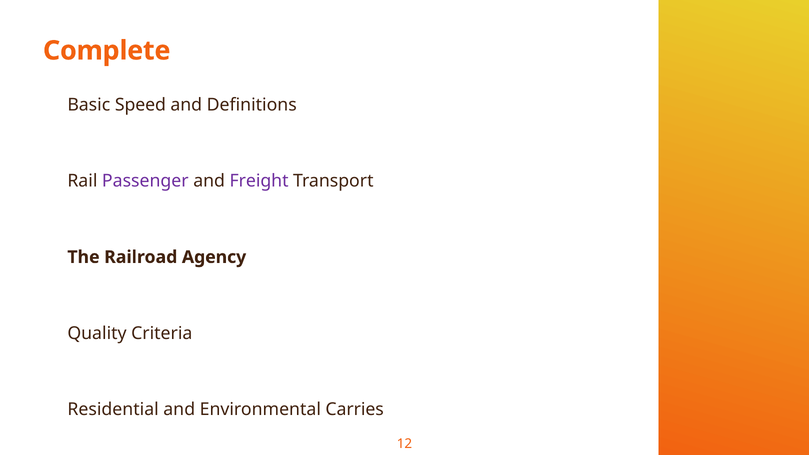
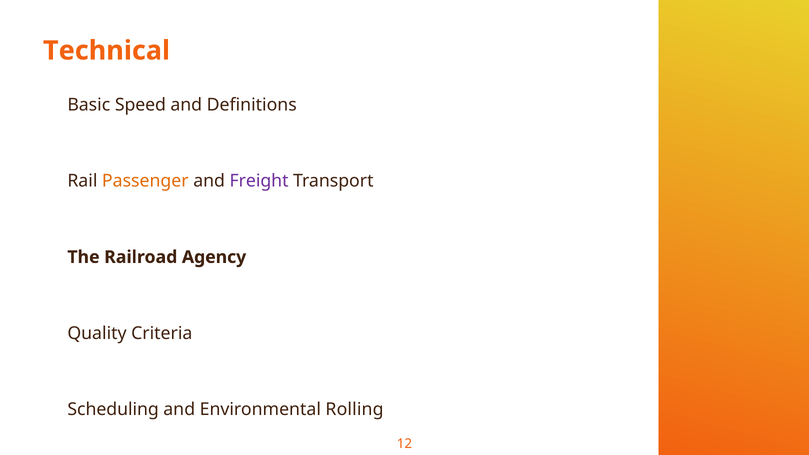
Complete: Complete -> Technical
Passenger colour: purple -> orange
Residential: Residential -> Scheduling
Carries: Carries -> Rolling
